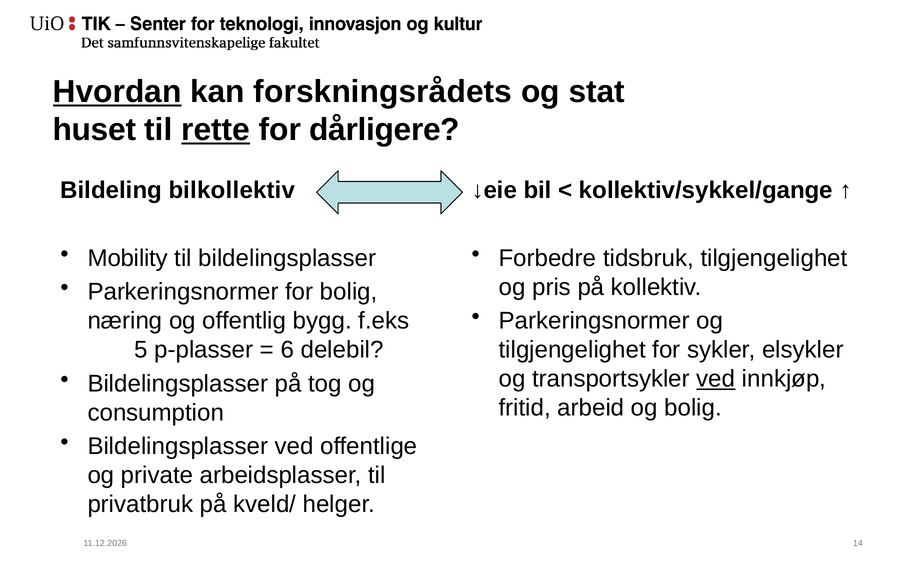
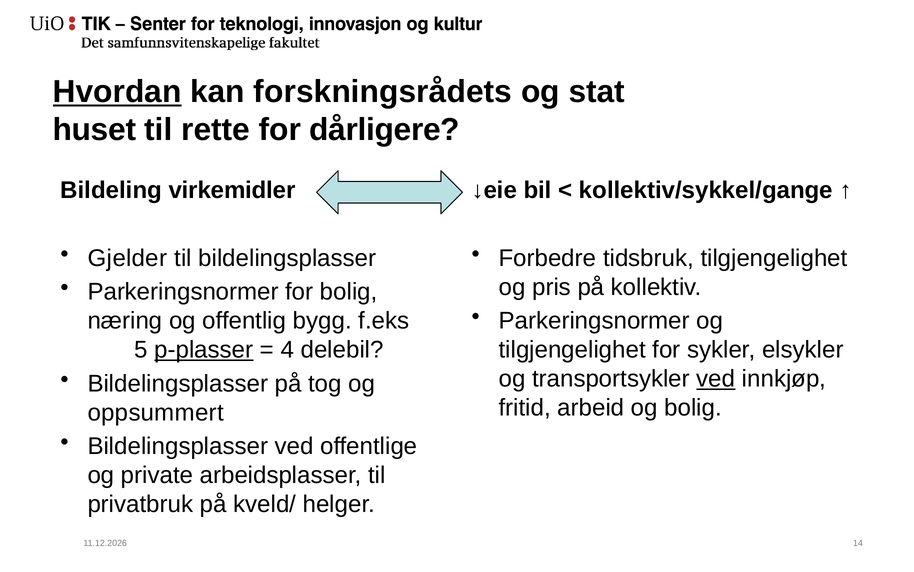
rette underline: present -> none
bilkollektiv: bilkollektiv -> virkemidler
Mobility: Mobility -> Gjelder
p-plasser underline: none -> present
6: 6 -> 4
consumption: consumption -> oppsummert
